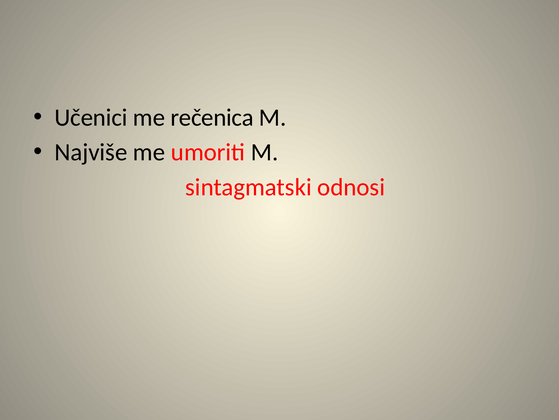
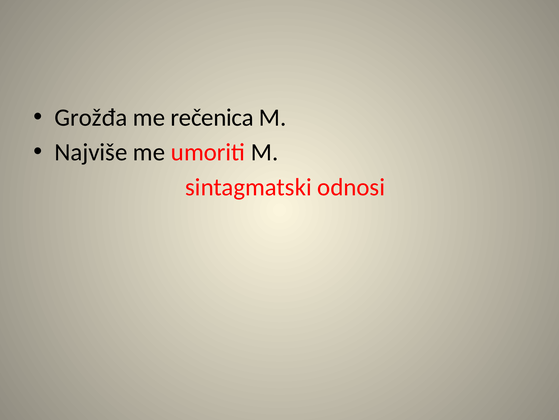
Učenici: Učenici -> Grožđa
